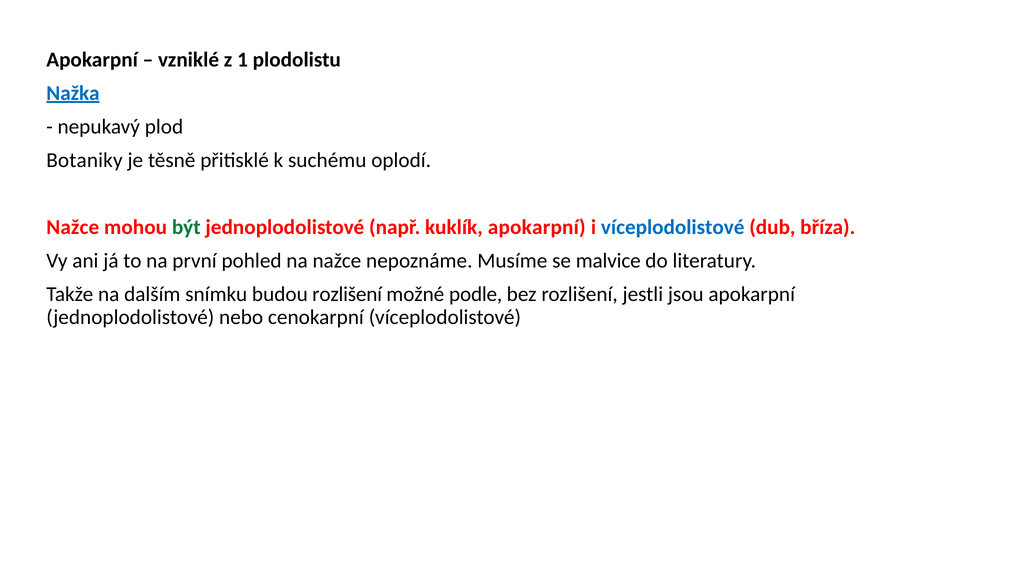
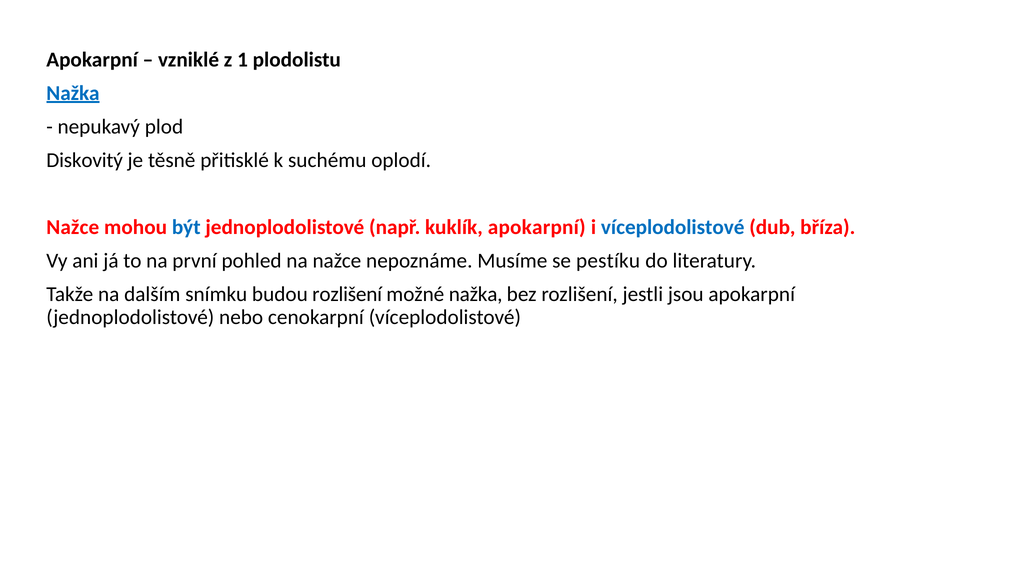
Botaniky: Botaniky -> Diskovitý
být colour: green -> blue
malvice: malvice -> pestíku
možné podle: podle -> nažka
